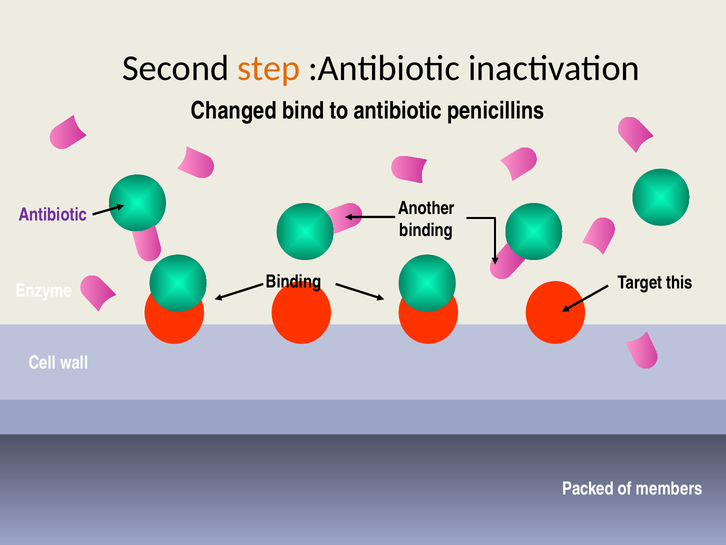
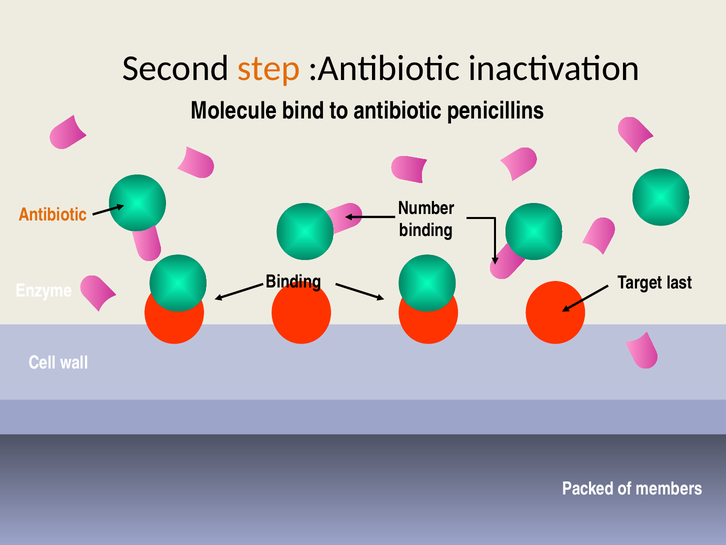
Changed: Changed -> Molecule
Another: Another -> Number
Antibiotic at (53, 214) colour: purple -> orange
this: this -> last
